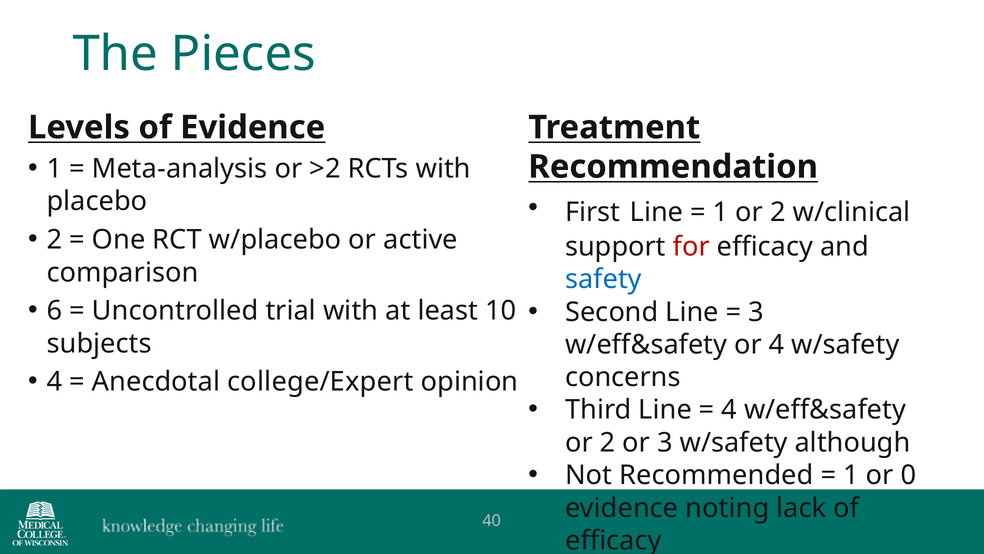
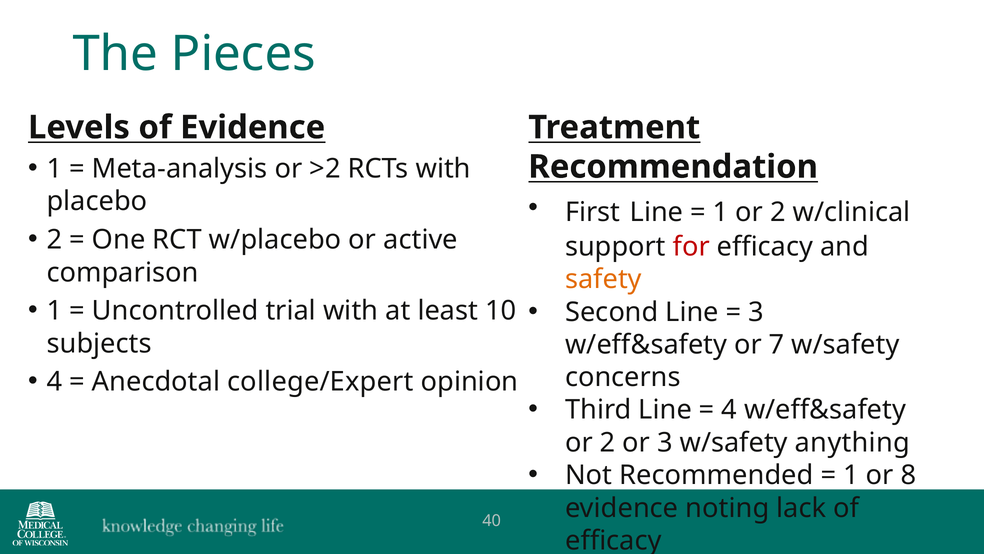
safety colour: blue -> orange
6 at (54, 311): 6 -> 1
or 4: 4 -> 7
although: although -> anything
0: 0 -> 8
